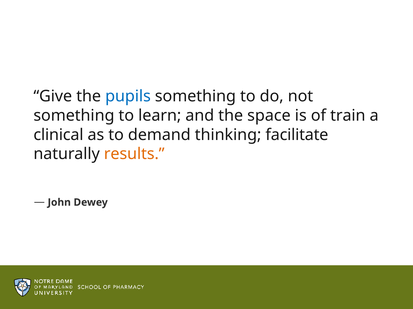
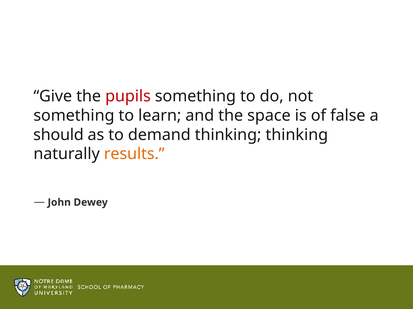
pupils colour: blue -> red
train: train -> false
clinical: clinical -> should
thinking facilitate: facilitate -> thinking
